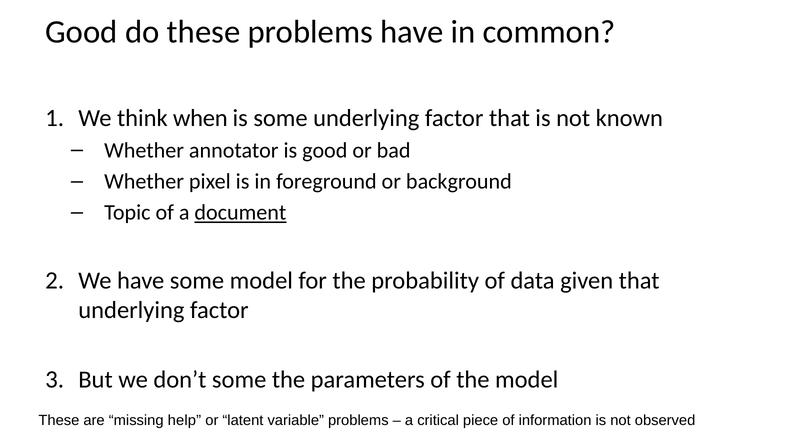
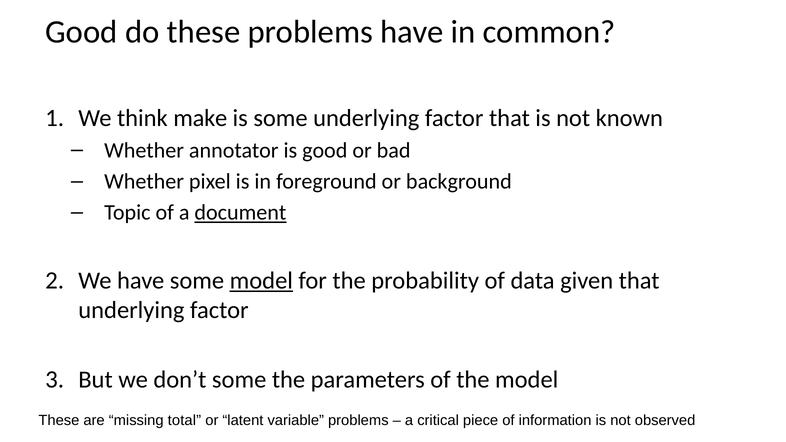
when: when -> make
model at (261, 281) underline: none -> present
help: help -> total
